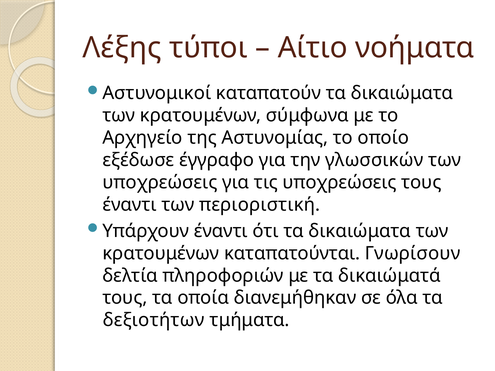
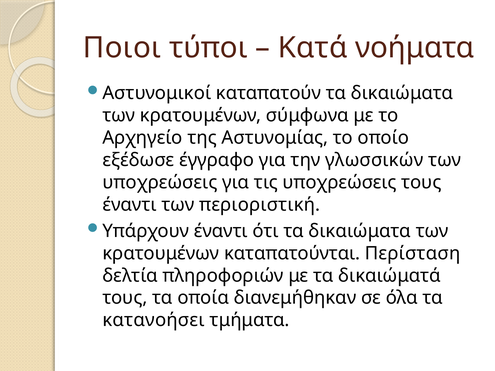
Λέξης: Λέξης -> Ποιοι
Αίτιο: Αίτιο -> Κατά
Γνωρίσουν: Γνωρίσουν -> Περίσταση
δεξιοτήτων: δεξιοτήτων -> κατανοήσει
